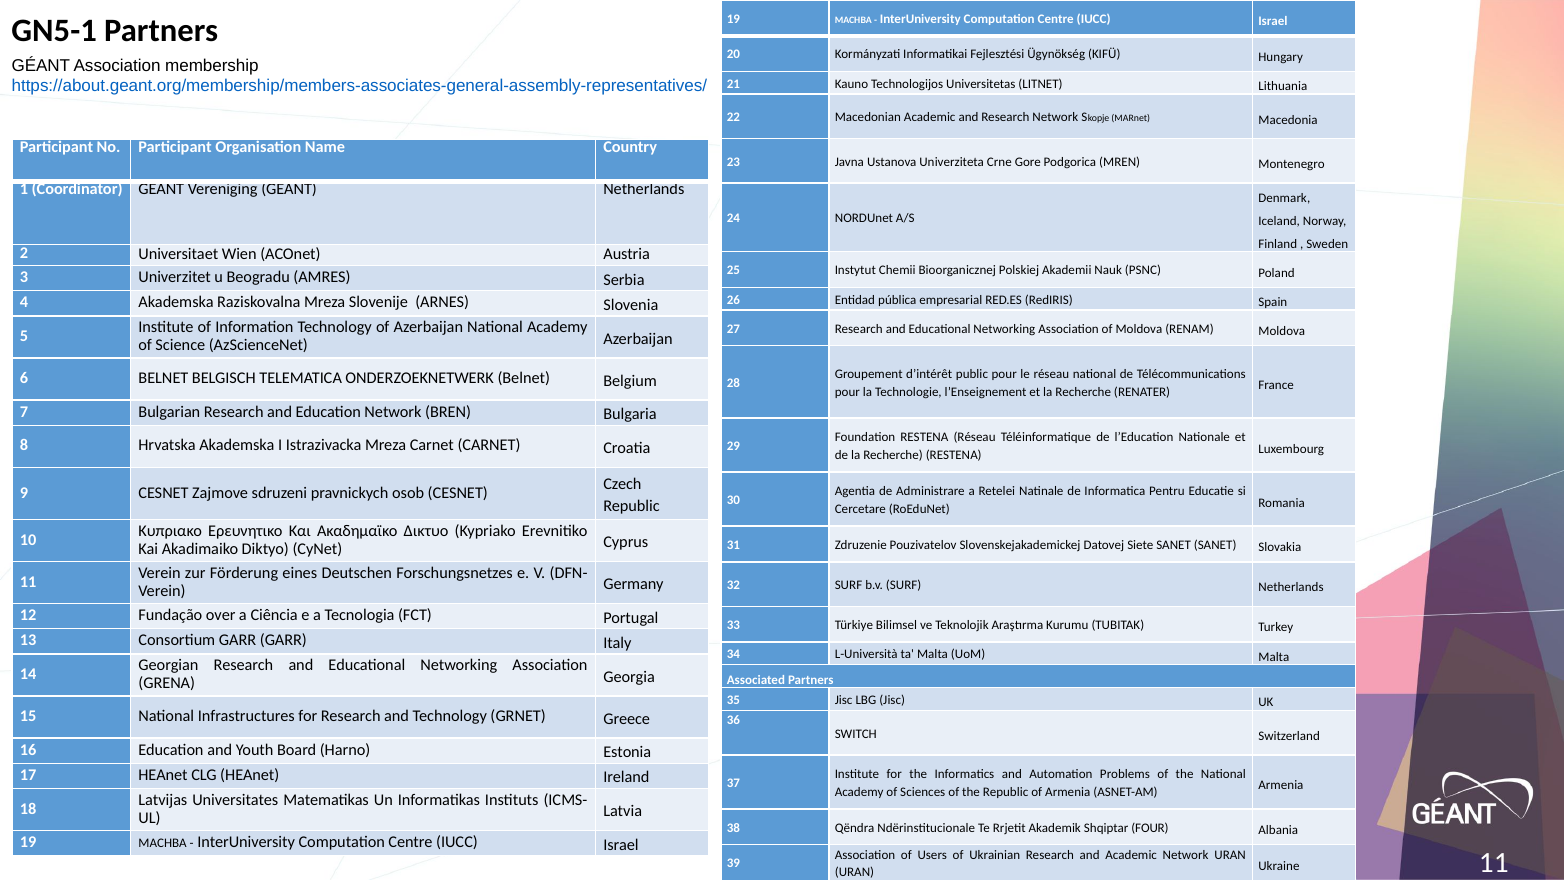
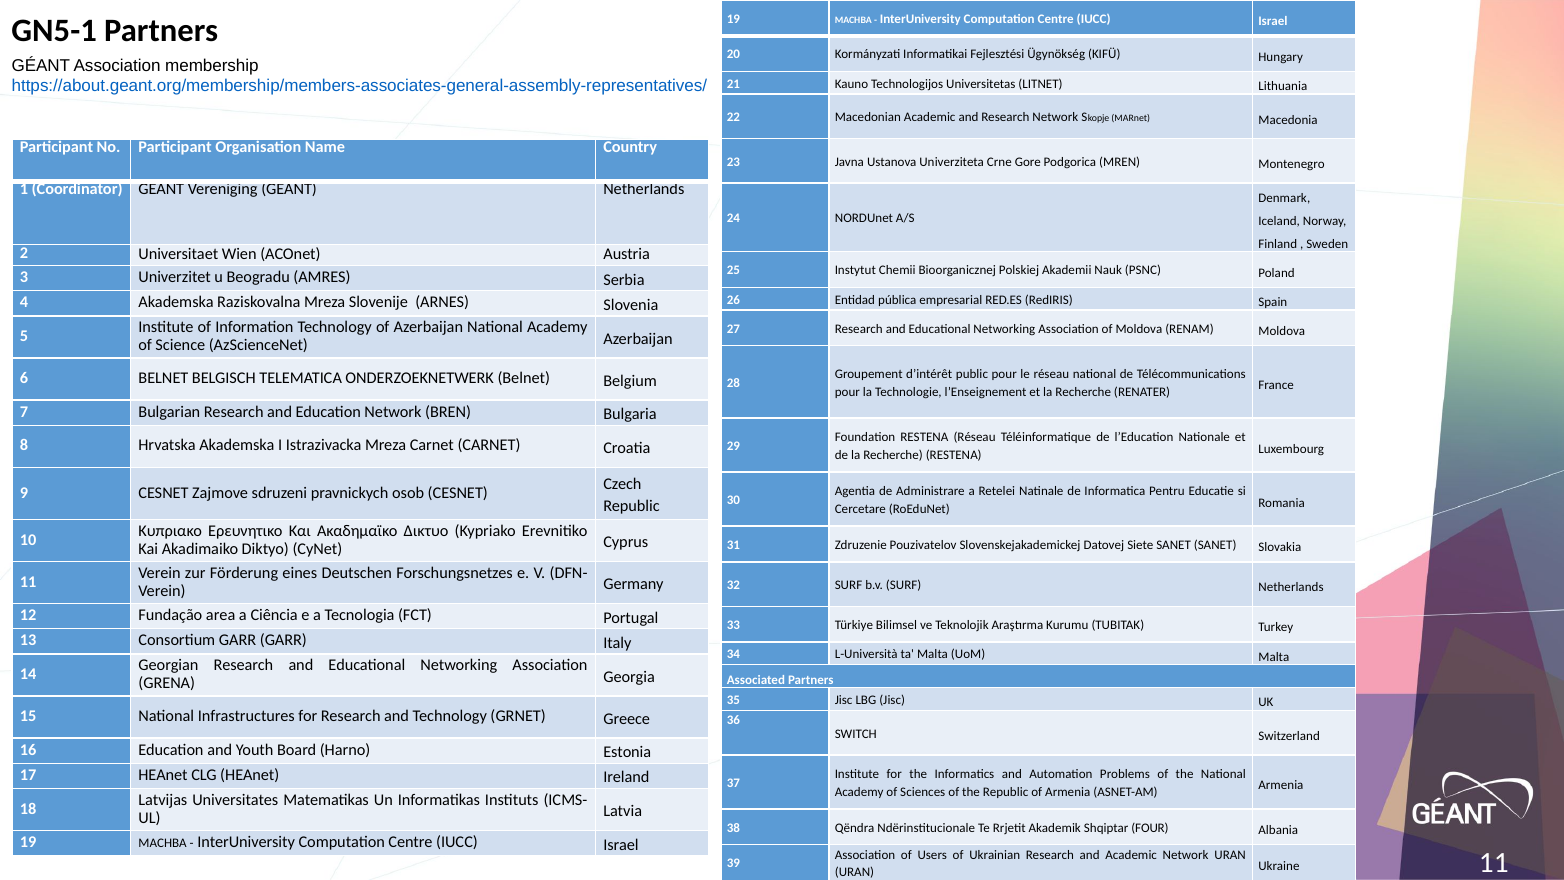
over: over -> area
